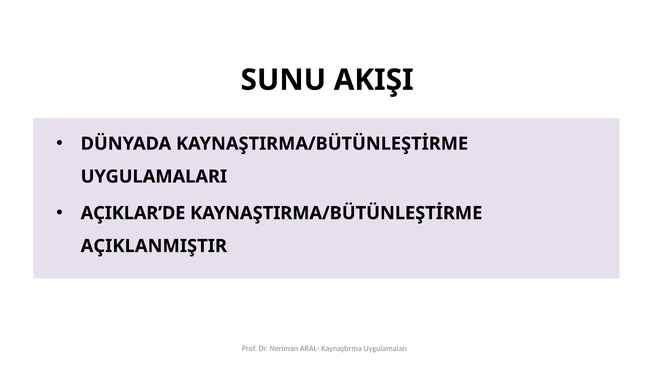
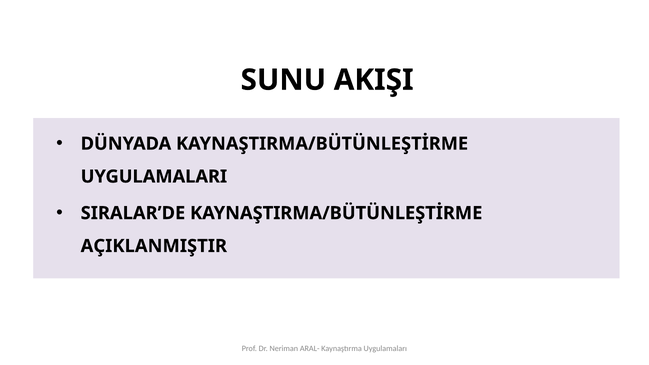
AÇIKLAR’DE: AÇIKLAR’DE -> SIRALAR’DE
